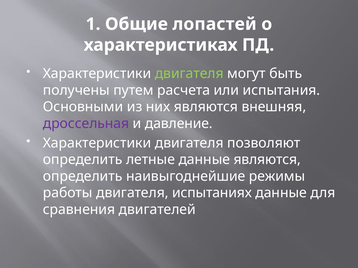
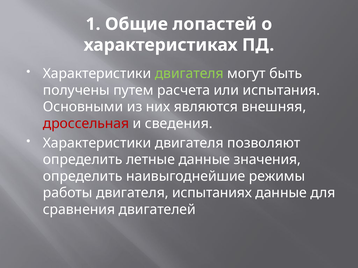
дроссельная colour: purple -> red
давление: давление -> сведения
данные являются: являются -> значения
